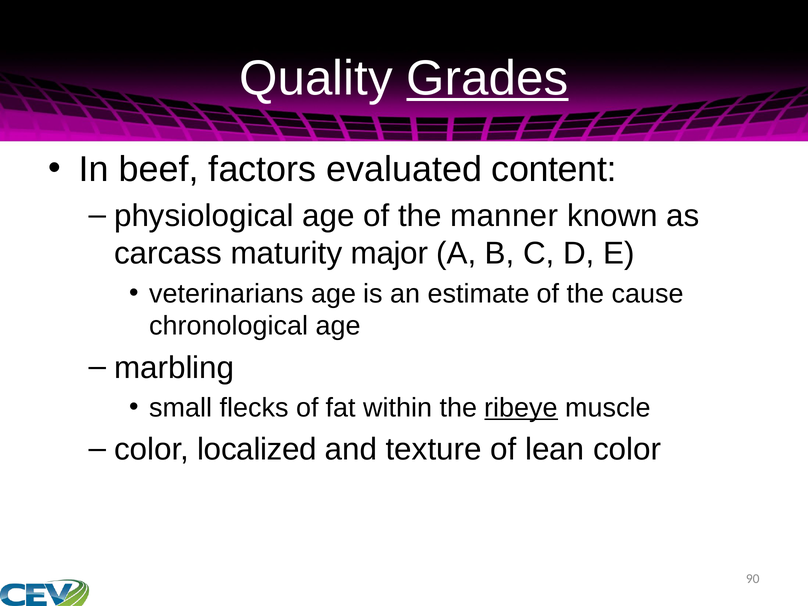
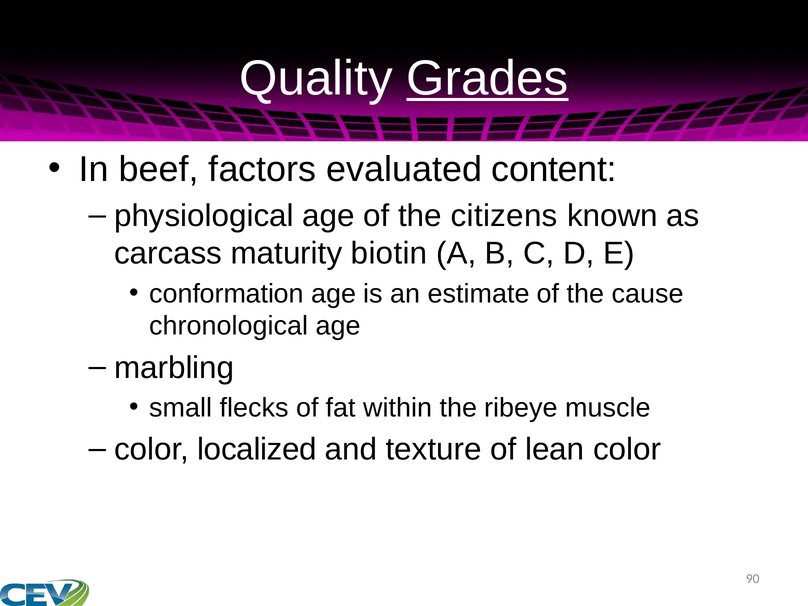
manner: manner -> citizens
major: major -> biotin
veterinarians: veterinarians -> conformation
ribeye underline: present -> none
